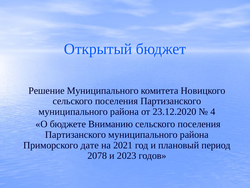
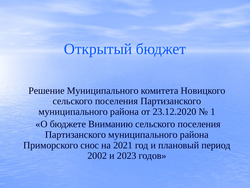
4: 4 -> 1
дате: дате -> снос
2078: 2078 -> 2002
